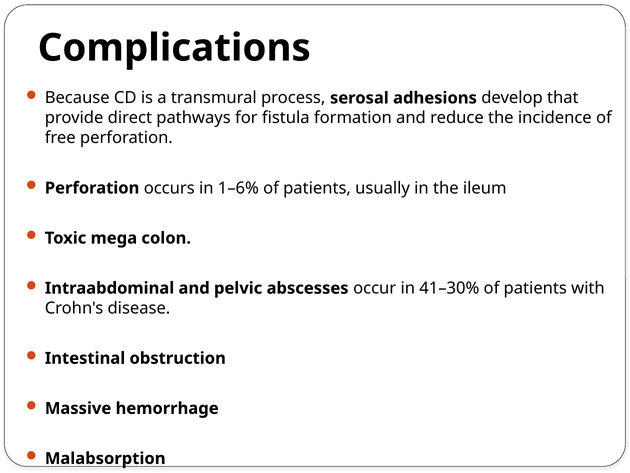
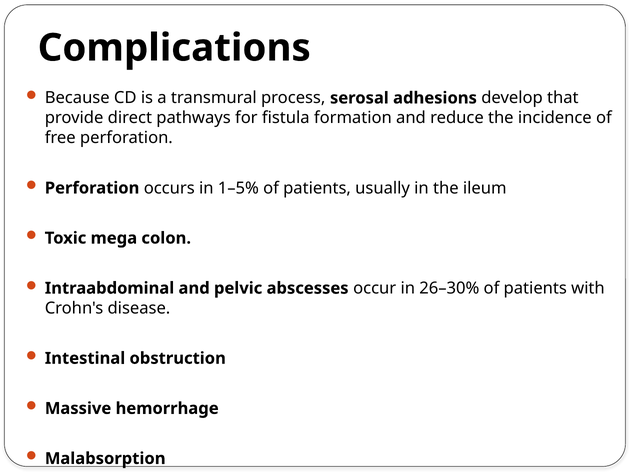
1–6%: 1–6% -> 1–5%
41–30%: 41–30% -> 26–30%
